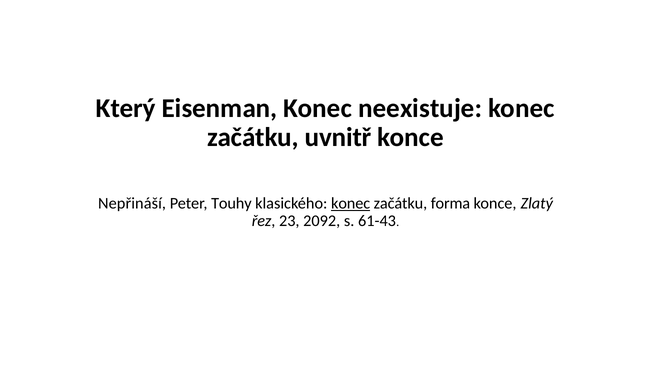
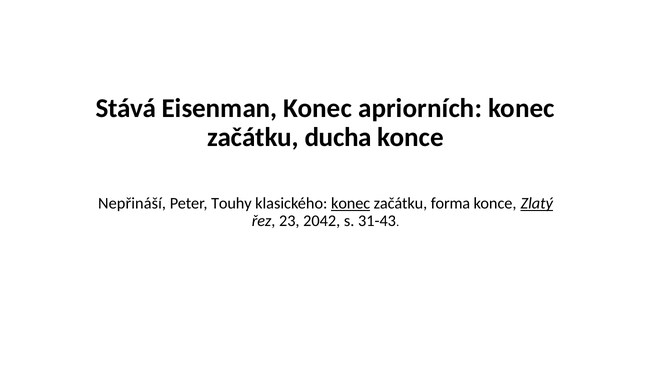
Který: Který -> Stává
neexistuje: neexistuje -> apriorních
uvnitř: uvnitř -> ducha
Zlatý underline: none -> present
2092: 2092 -> 2042
61-43: 61-43 -> 31-43
